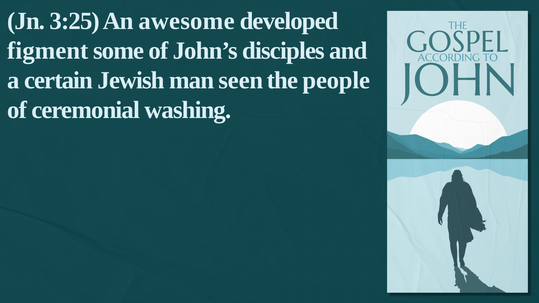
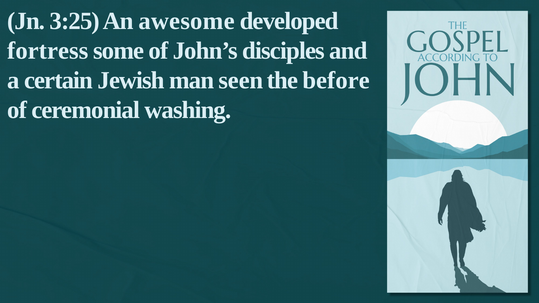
figment: figment -> fortress
people: people -> before
